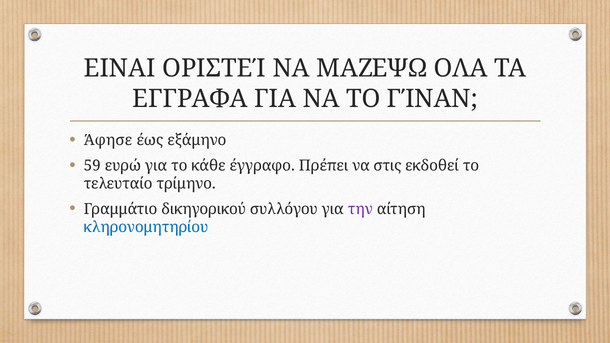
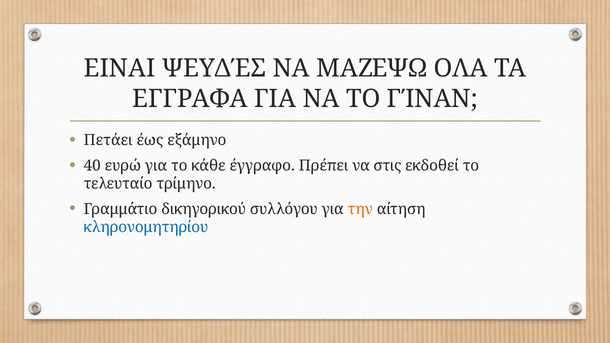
ΟΡΙΣΤΕΊ: ΟΡΙΣΤΕΊ -> ΨΕΥΔΈΣ
Άφησε: Άφησε -> Πετάει
59: 59 -> 40
την colour: purple -> orange
